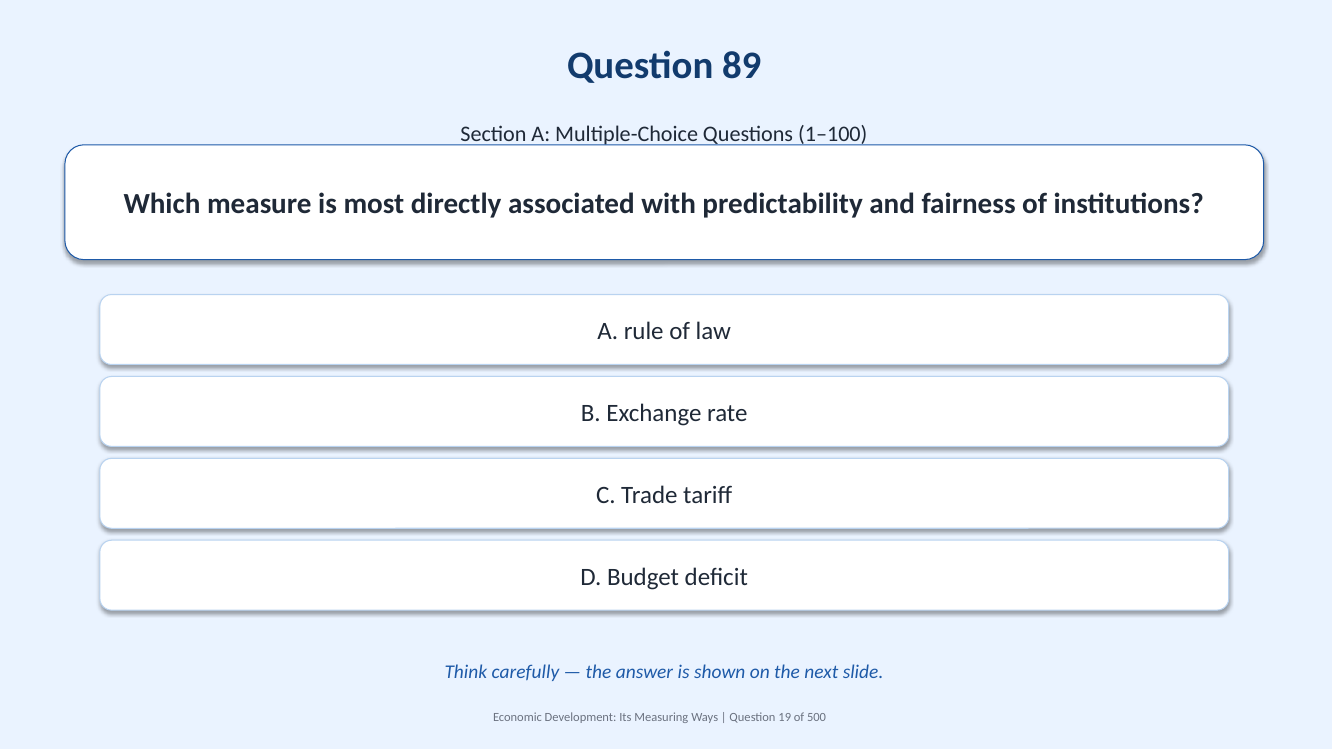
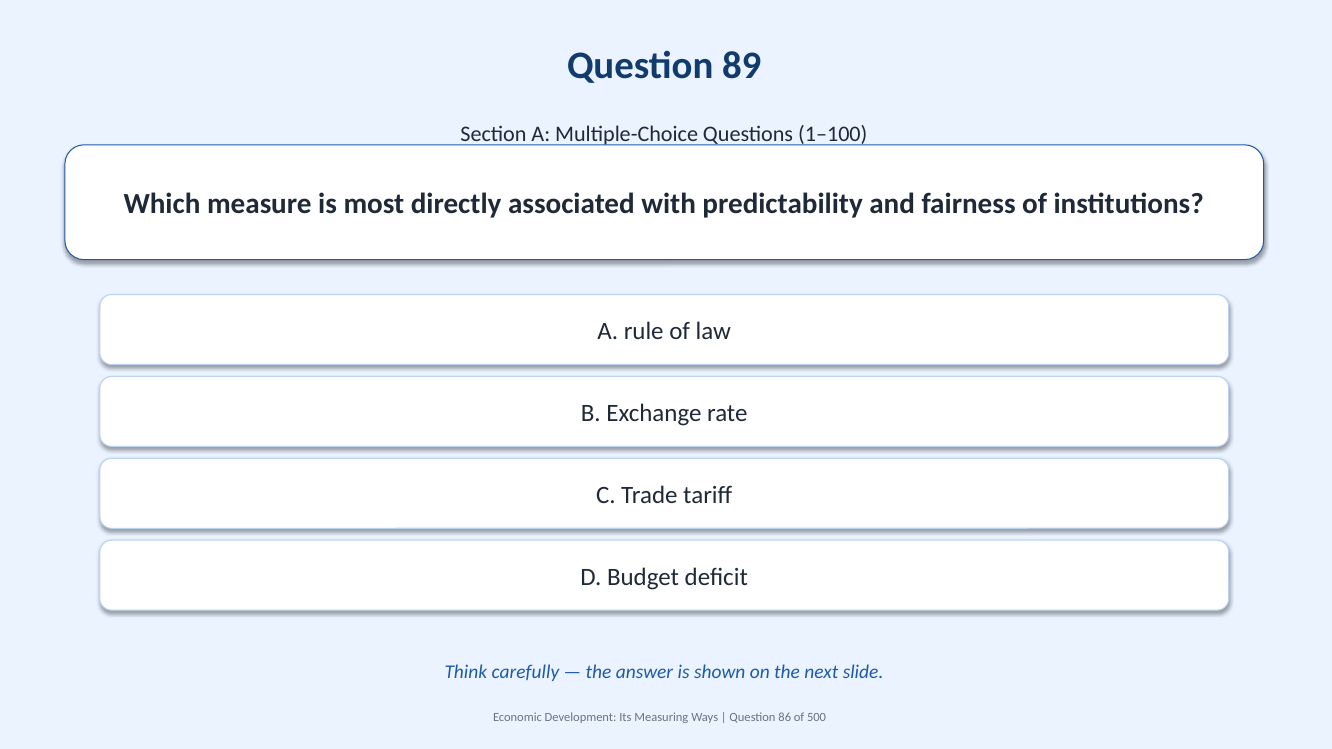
19: 19 -> 86
